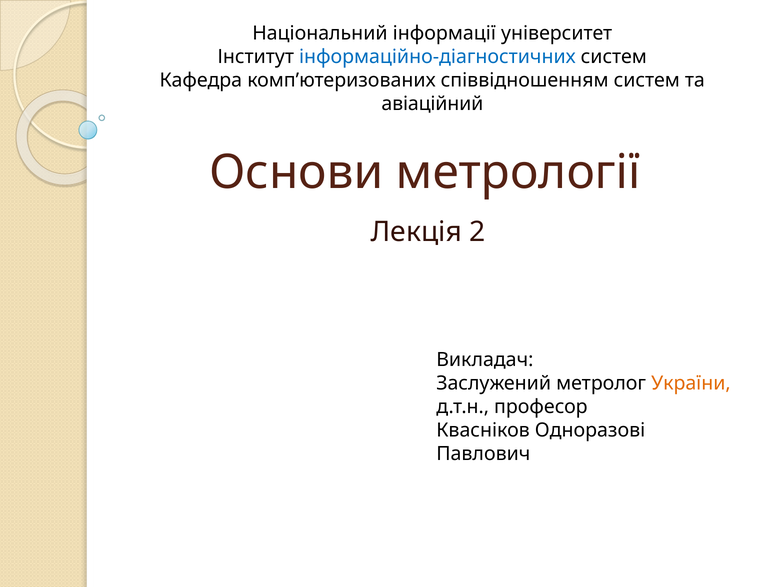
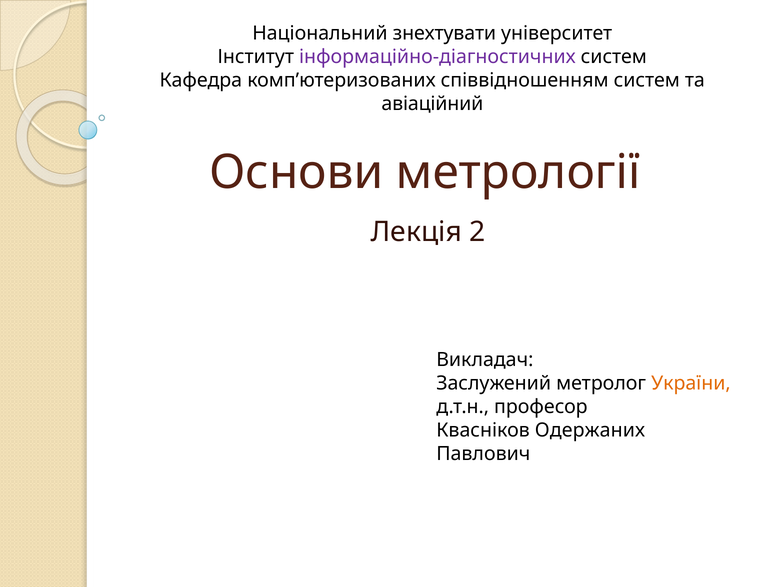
інформації: інформації -> знехтувати
інформаційно-діагностичних colour: blue -> purple
Одноразові: Одноразові -> Одержаних
